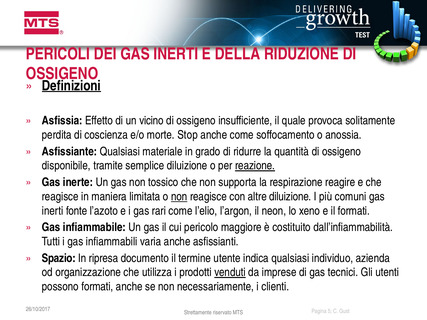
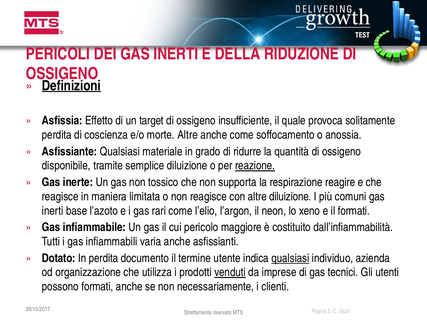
vicino: vicino -> target
morte Stop: Stop -> Altre
non at (179, 197) underline: present -> none
fonte: fonte -> base
Spazio: Spazio -> Dotato
In ripresa: ripresa -> perdita
qualsiasi at (290, 258) underline: none -> present
